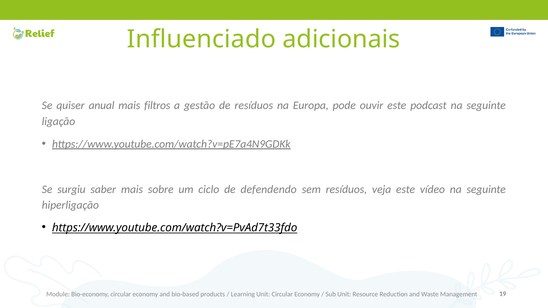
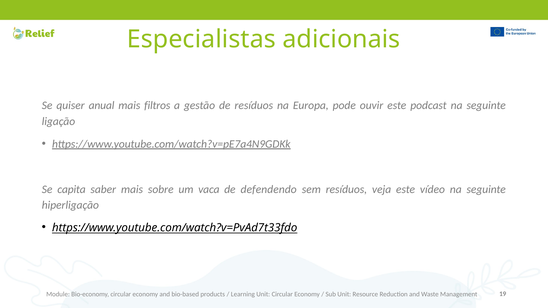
Influenciado: Influenciado -> Especialistas
surgiu: surgiu -> capita
ciclo: ciclo -> vaca
